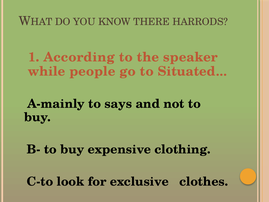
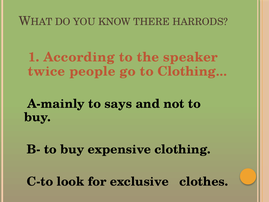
while: while -> twice
to Situated: Situated -> Clothing
